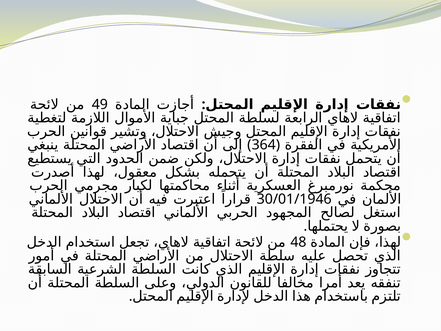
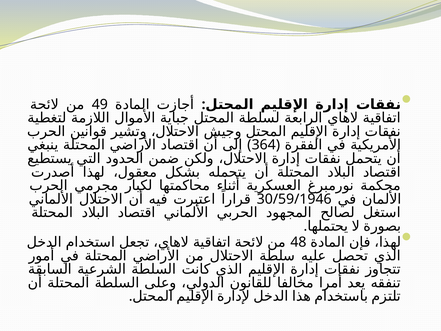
30/01/1946: 30/01/1946 -> 30/59/1946
